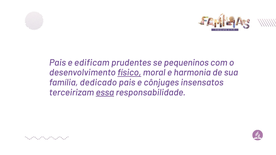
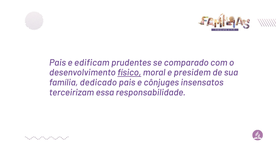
pequeninos: pequeninos -> comparado
harmonia: harmonia -> presidem
essa underline: present -> none
